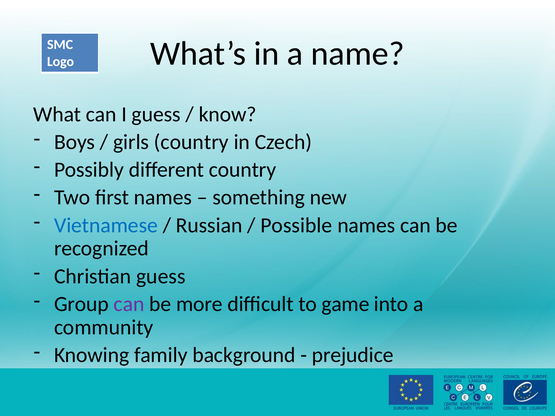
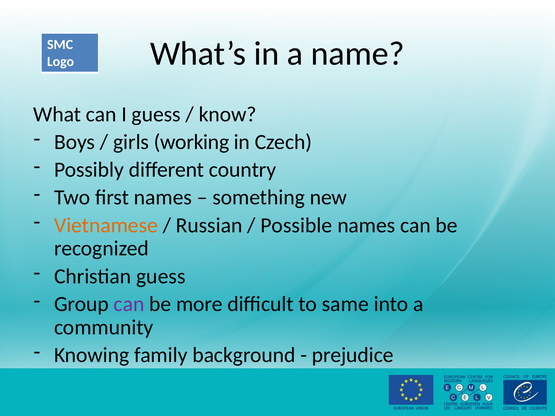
girls country: country -> working
Vietnamese colour: blue -> orange
game: game -> same
